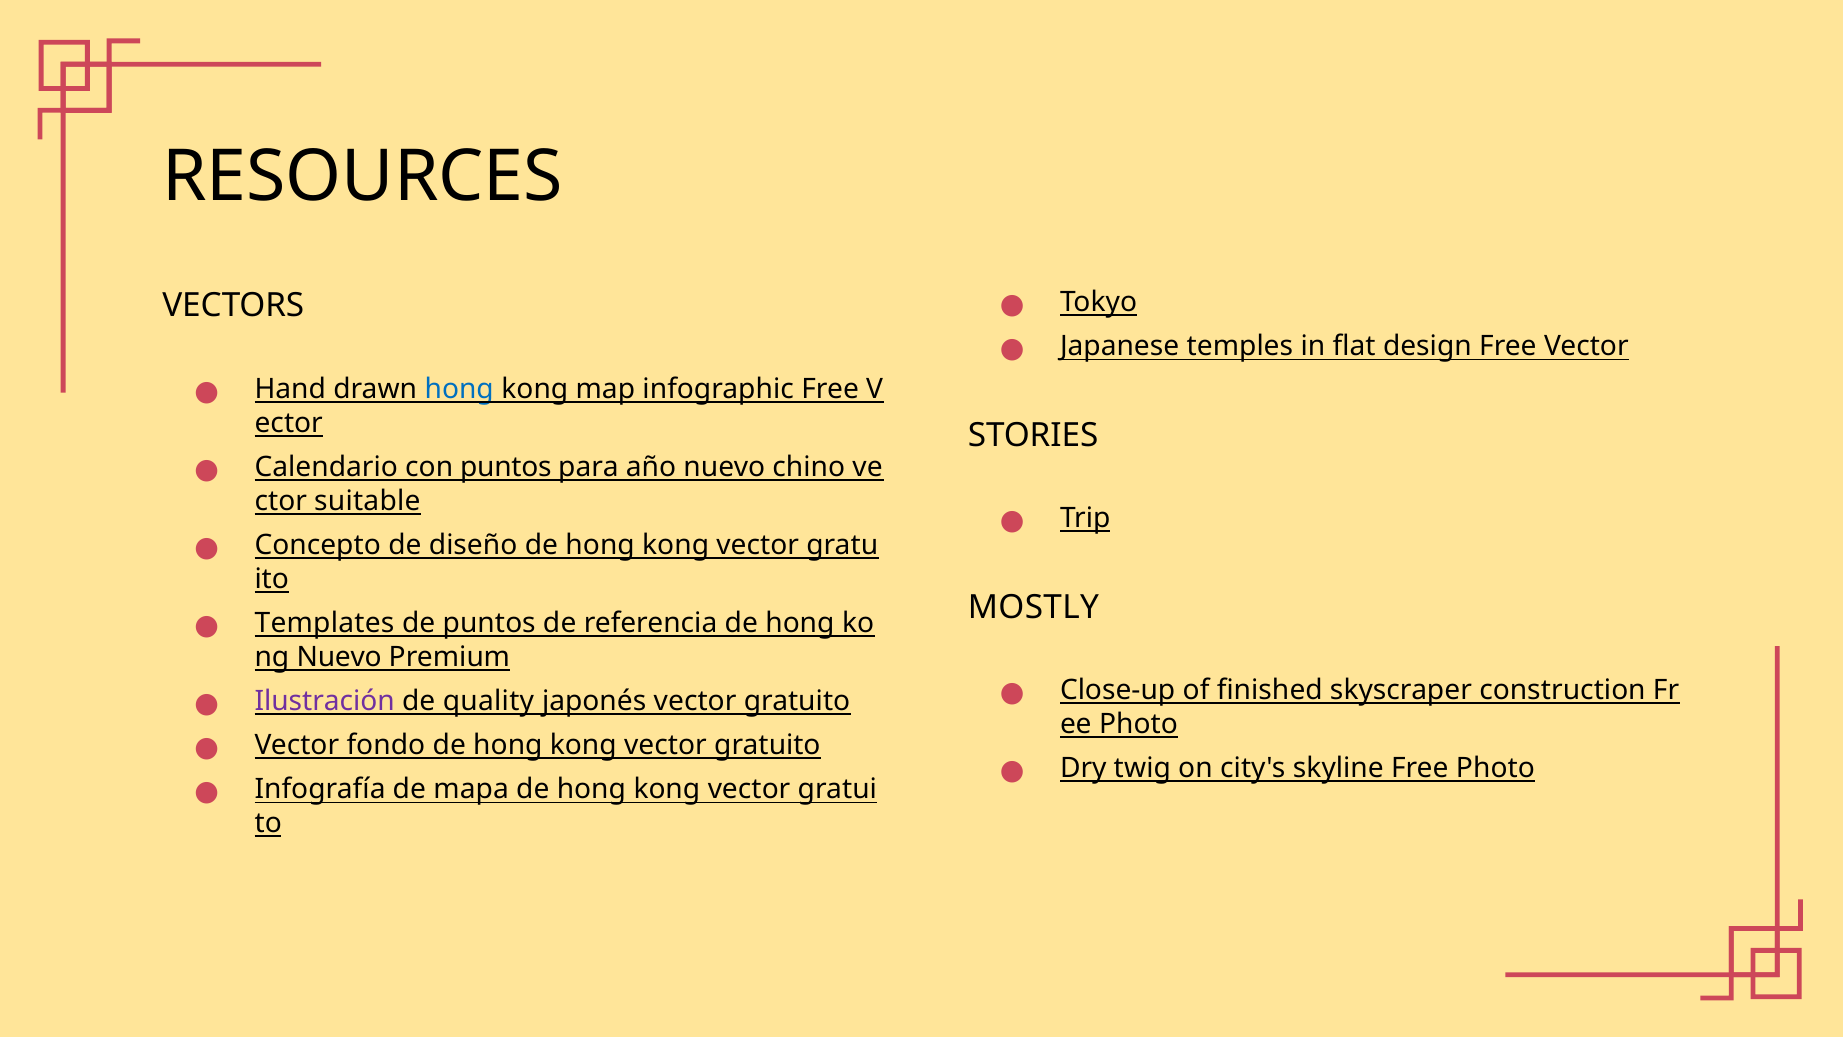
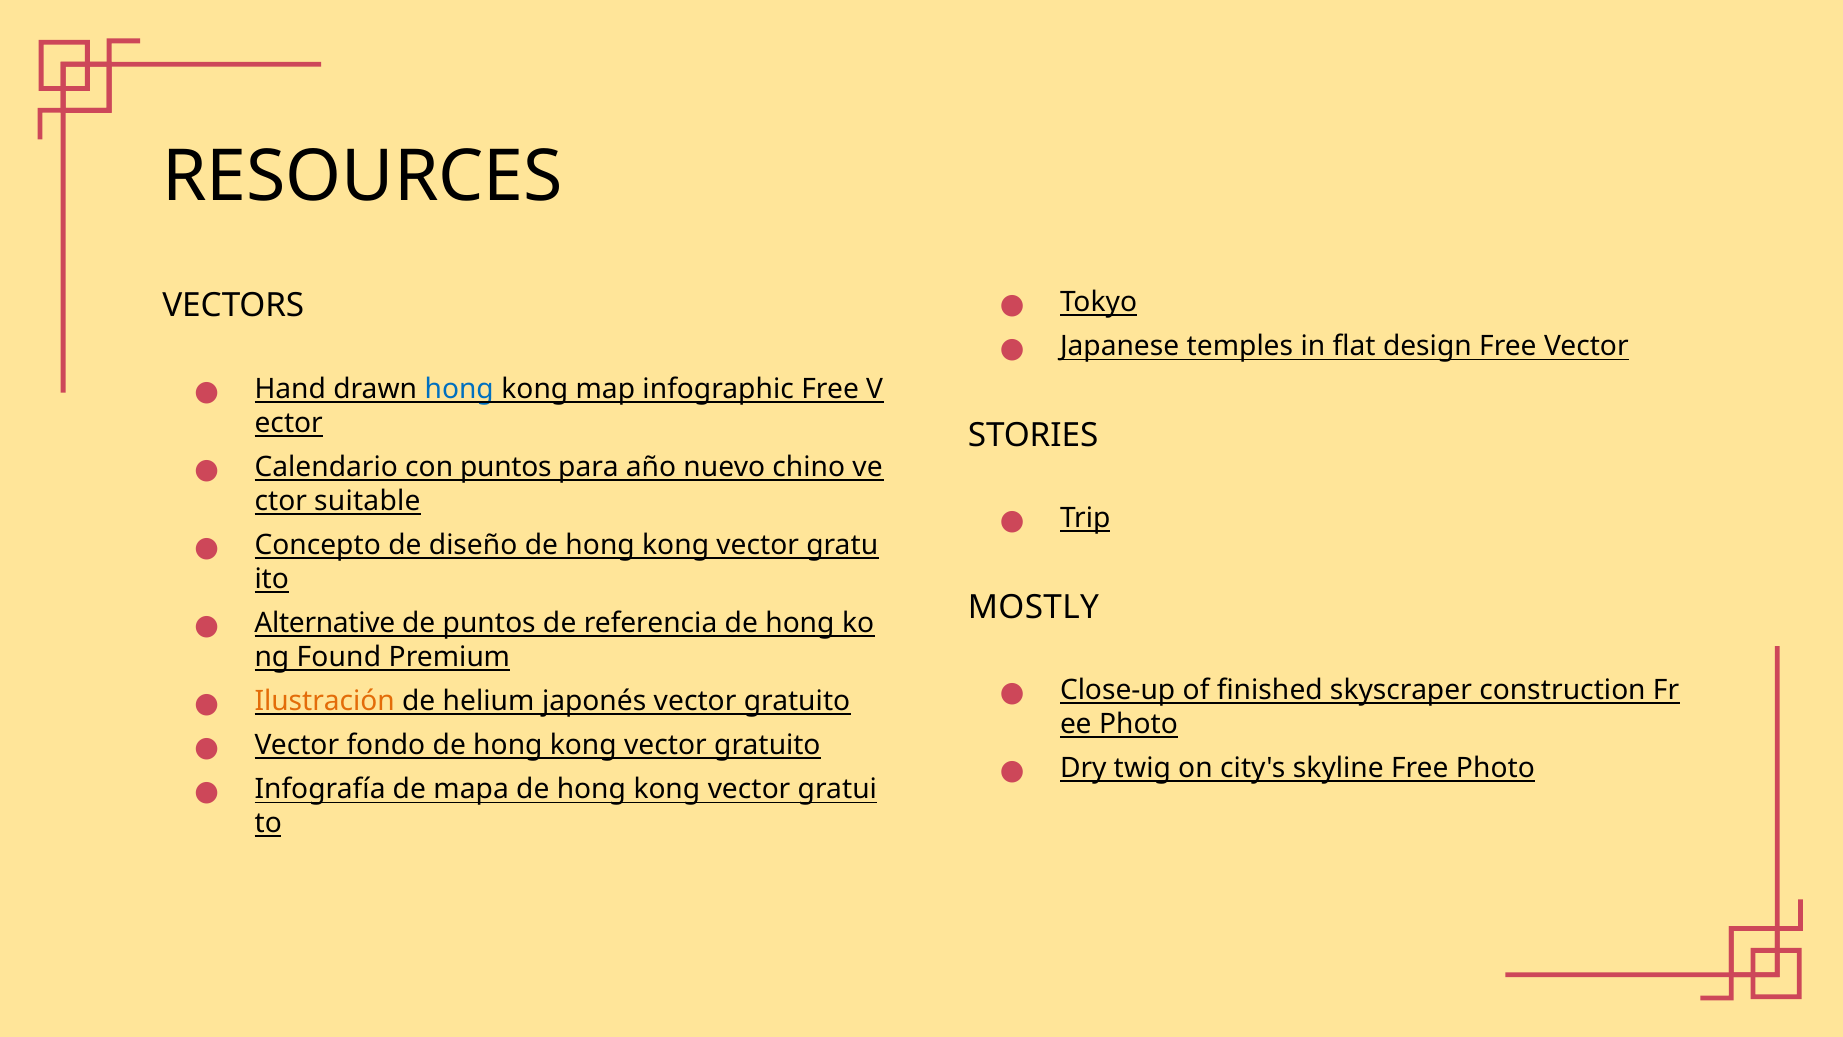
Templates: Templates -> Alternative
Nuevo at (339, 657): Nuevo -> Found
Ilustración colour: purple -> orange
quality: quality -> helium
